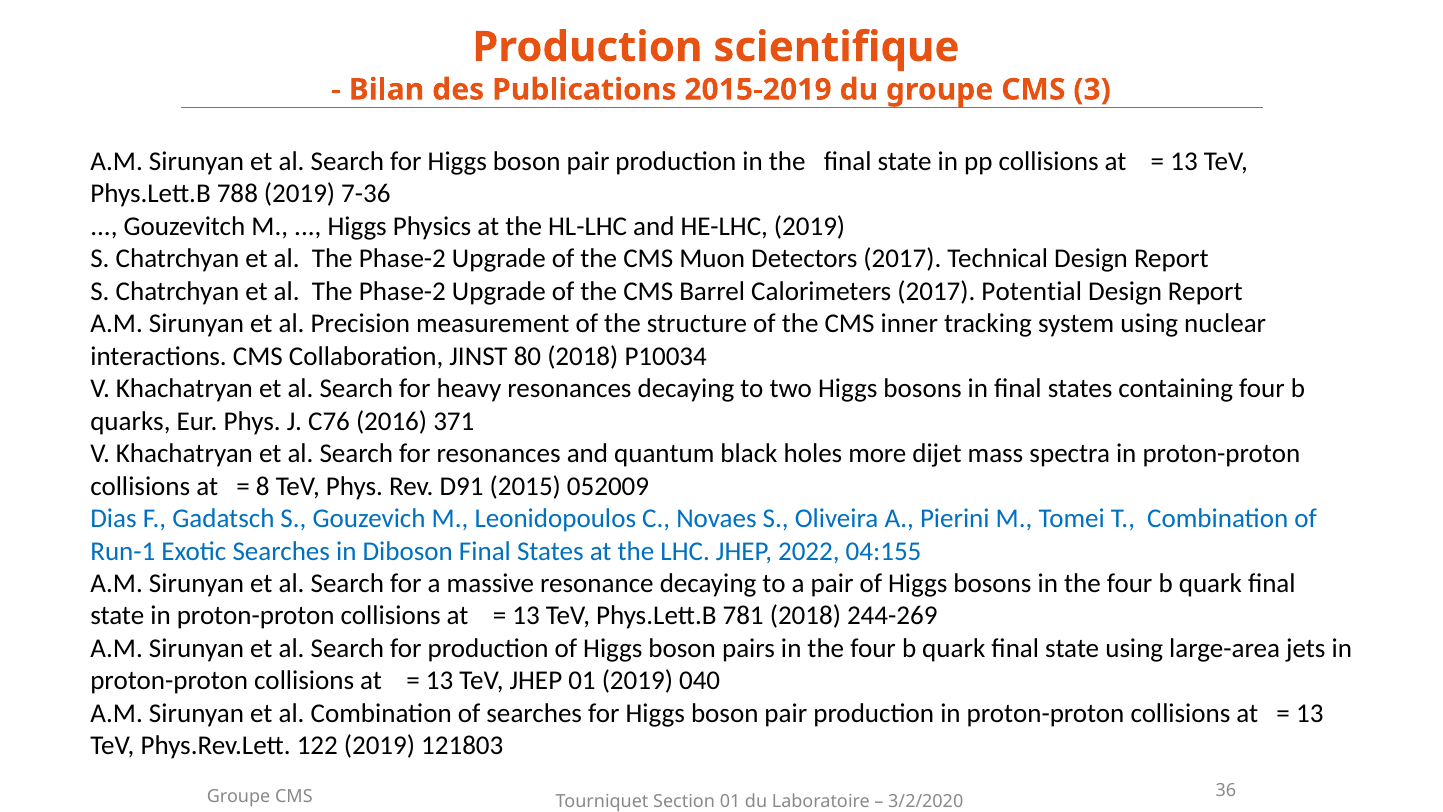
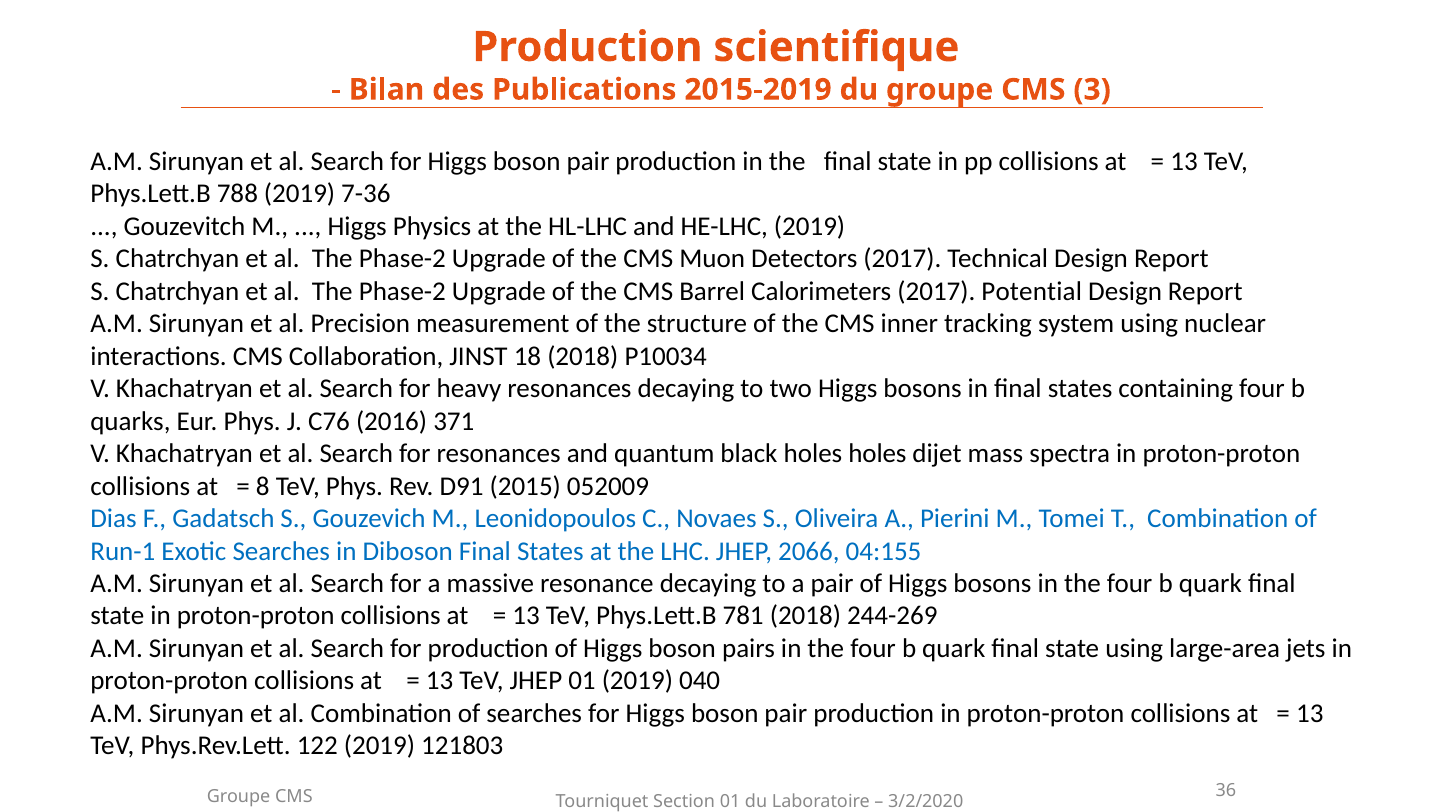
80: 80 -> 18
holes more: more -> holes
2022: 2022 -> 2066
